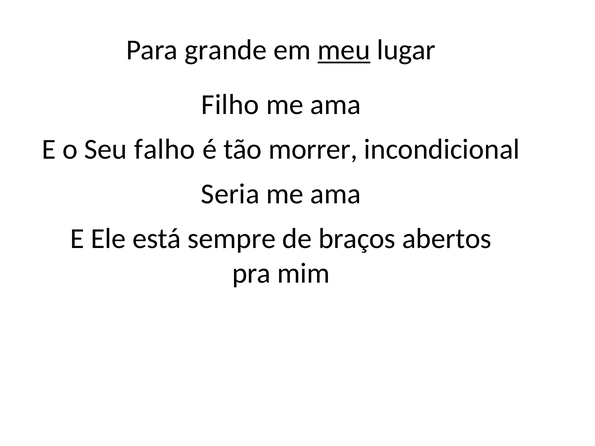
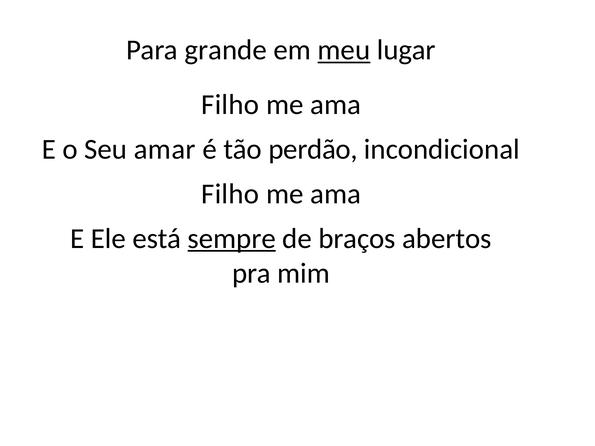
falho: falho -> amar
morrer: morrer -> perdão
Seria at (230, 194): Seria -> Filho
sempre underline: none -> present
